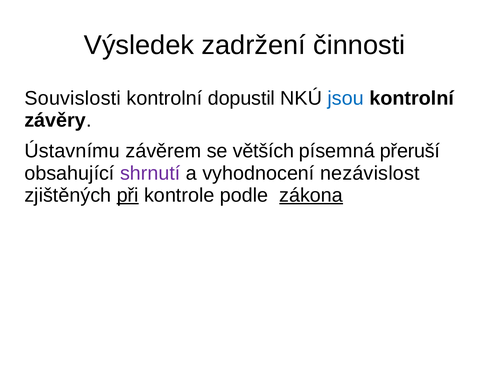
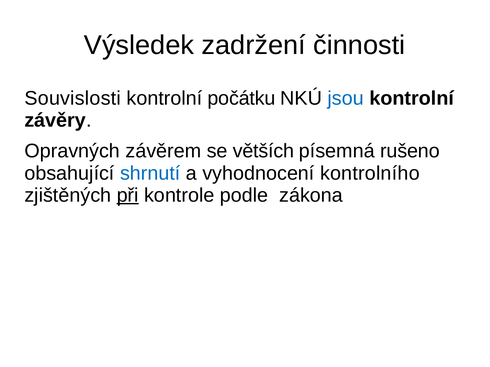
dopustil: dopustil -> počátku
Ústavnímu: Ústavnímu -> Opravných
přeruší: přeruší -> rušeno
shrnutí colour: purple -> blue
nezávislost: nezávislost -> kontrolního
zákona underline: present -> none
